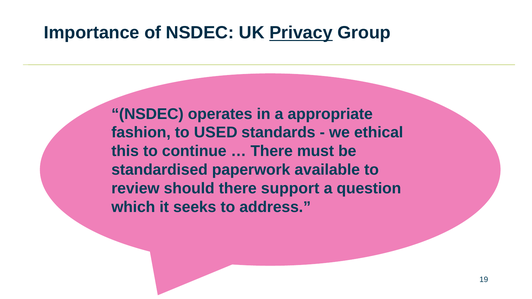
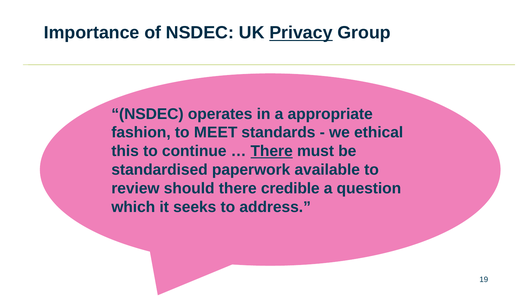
USED: USED -> MEET
There at (272, 151) underline: none -> present
support: support -> credible
